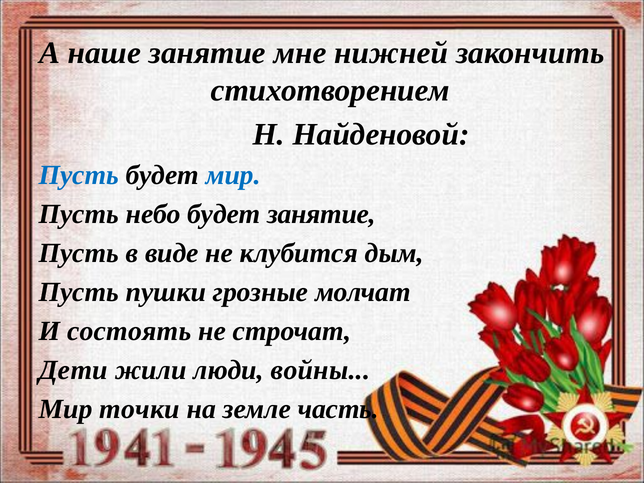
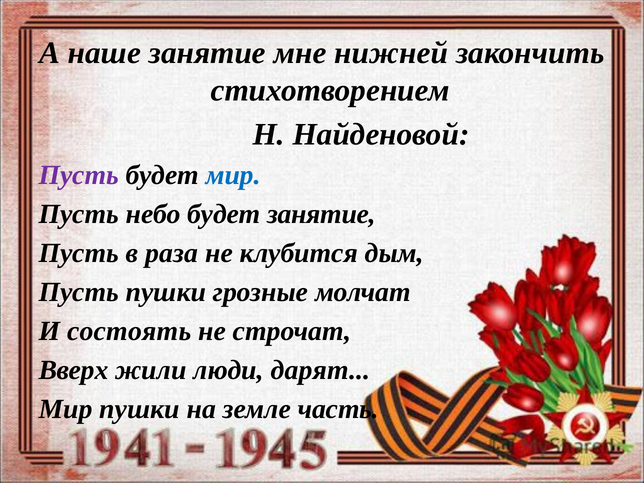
Пусть at (79, 175) colour: blue -> purple
виде: виде -> раза
Дети: Дети -> Вверх
войны: войны -> дарят
Мир точки: точки -> пушки
